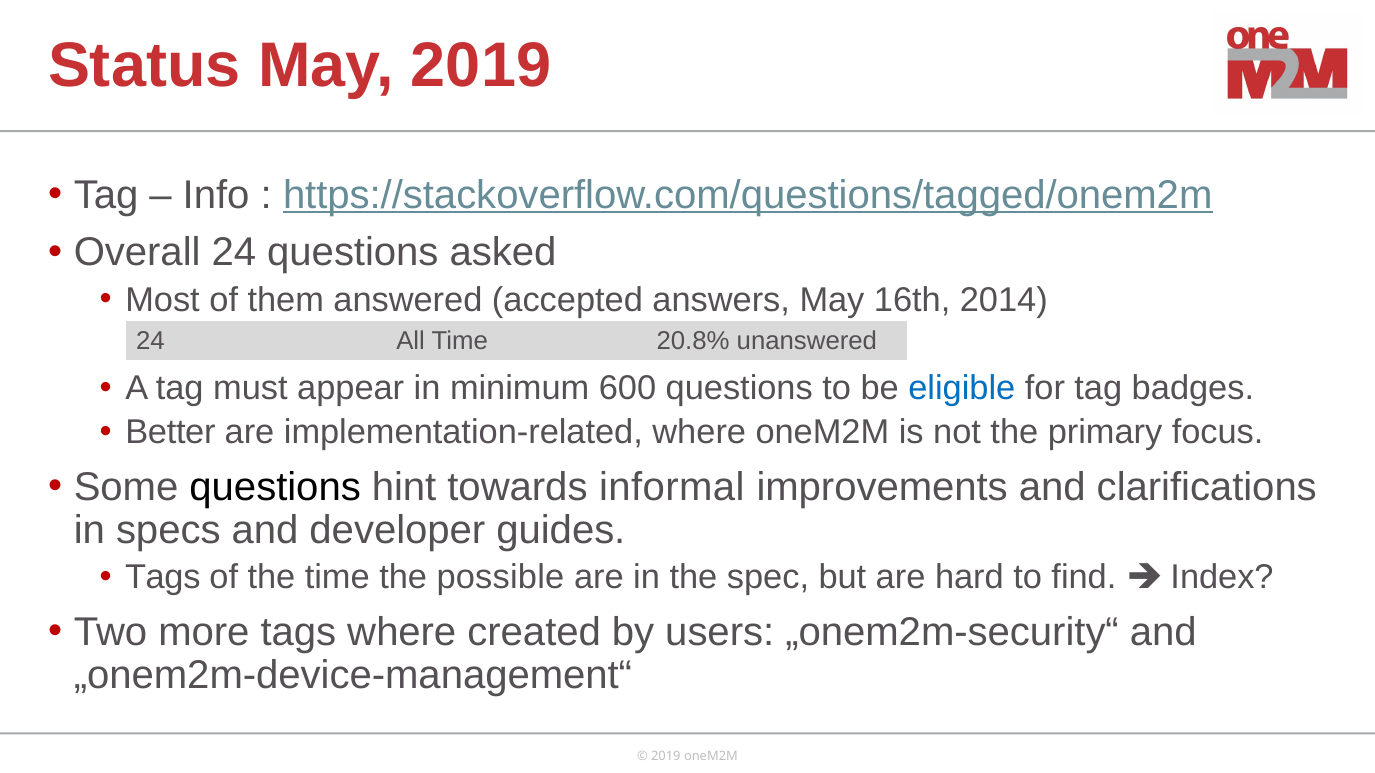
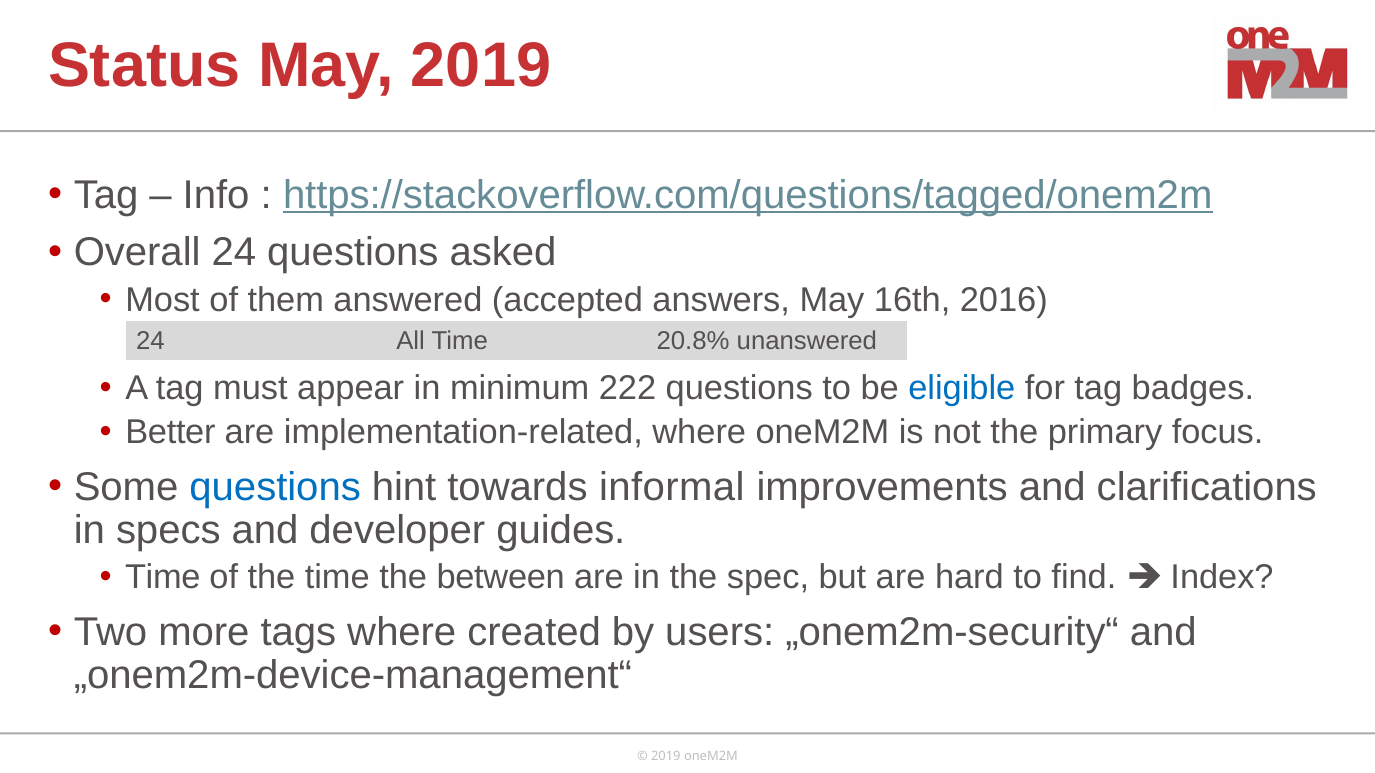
2014: 2014 -> 2016
600: 600 -> 222
questions at (275, 487) colour: black -> blue
Tags at (163, 578): Tags -> Time
possible: possible -> between
